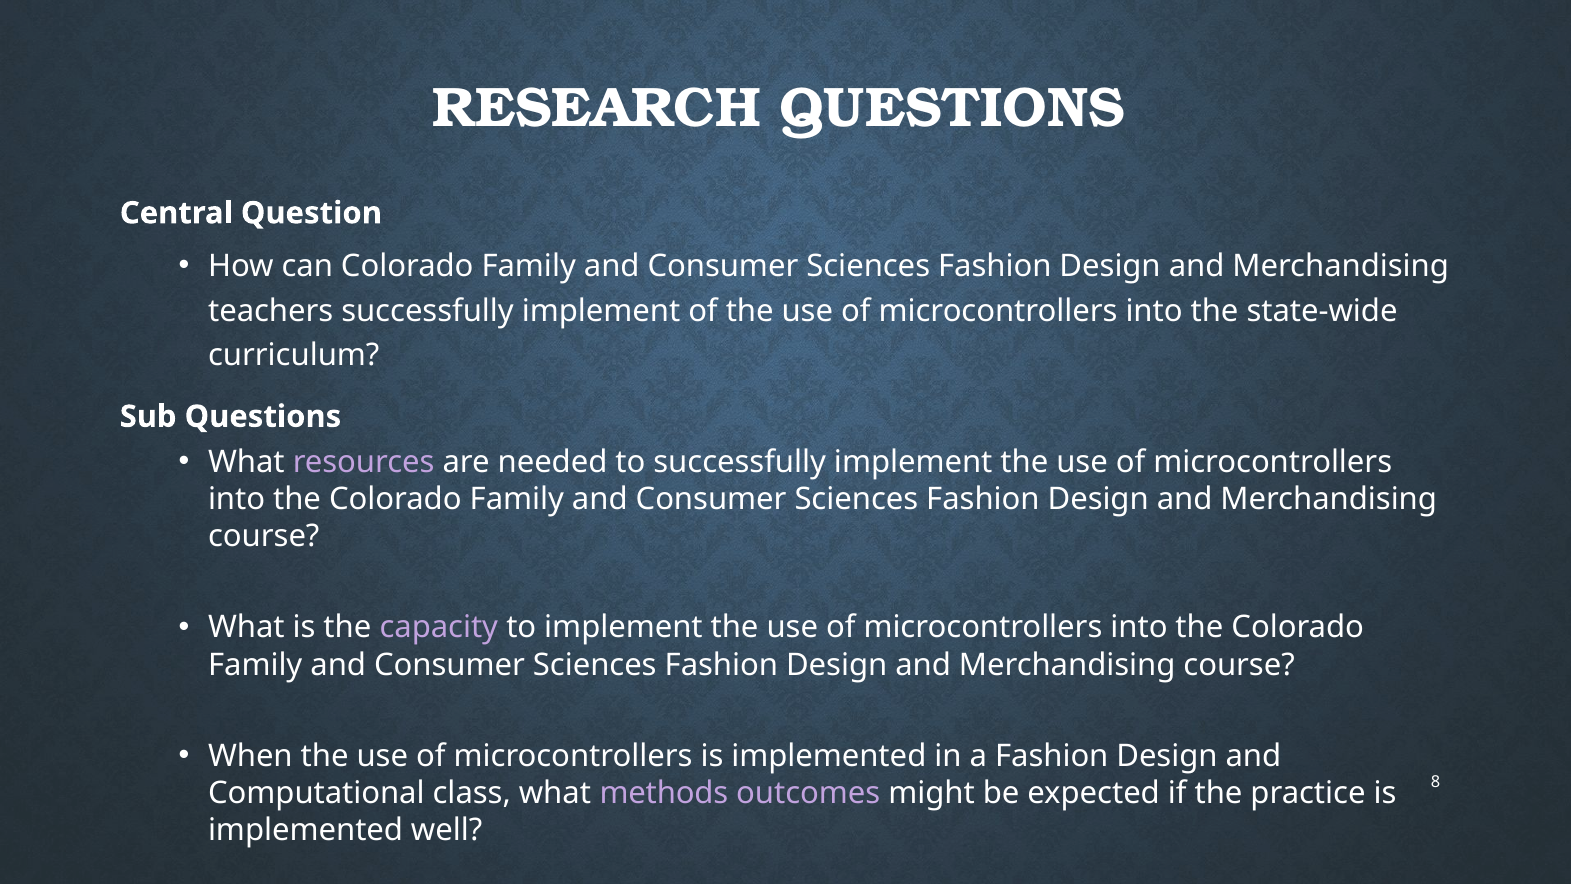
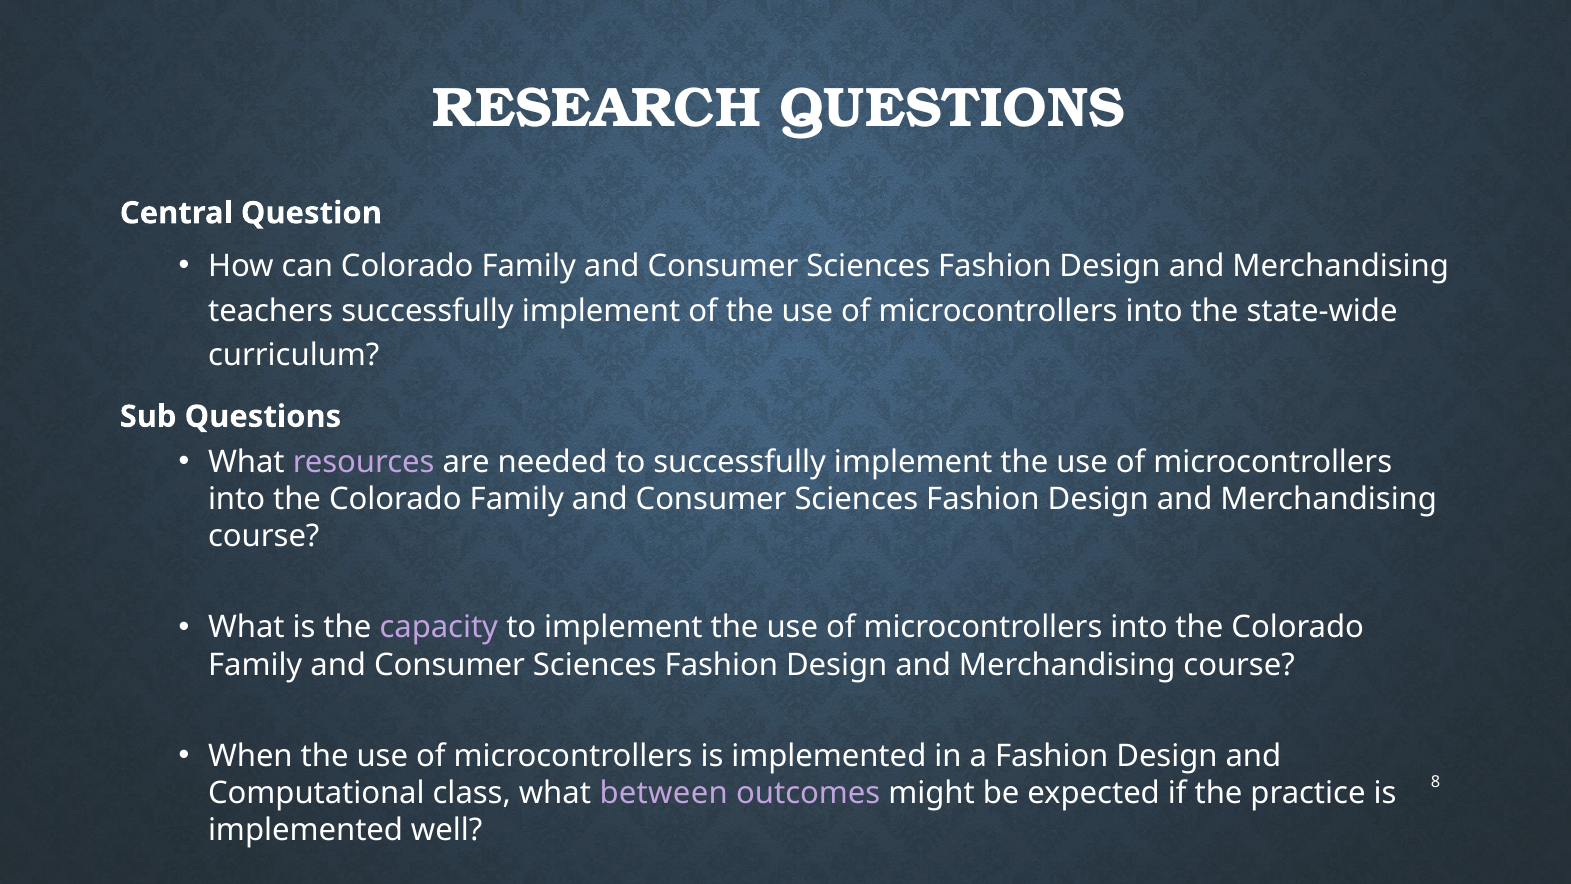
methods: methods -> between
